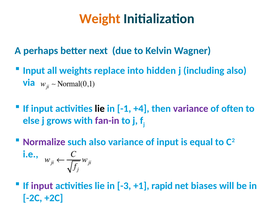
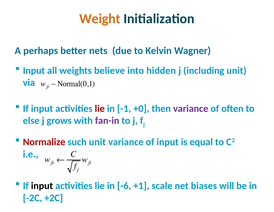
next: next -> nets
replace: replace -> believe
including also: also -> unit
lie at (100, 108) colour: black -> red
+4: +4 -> +0
Normalize colour: purple -> red
such also: also -> unit
input at (42, 186) colour: purple -> black
-3: -3 -> -6
rapid: rapid -> scale
